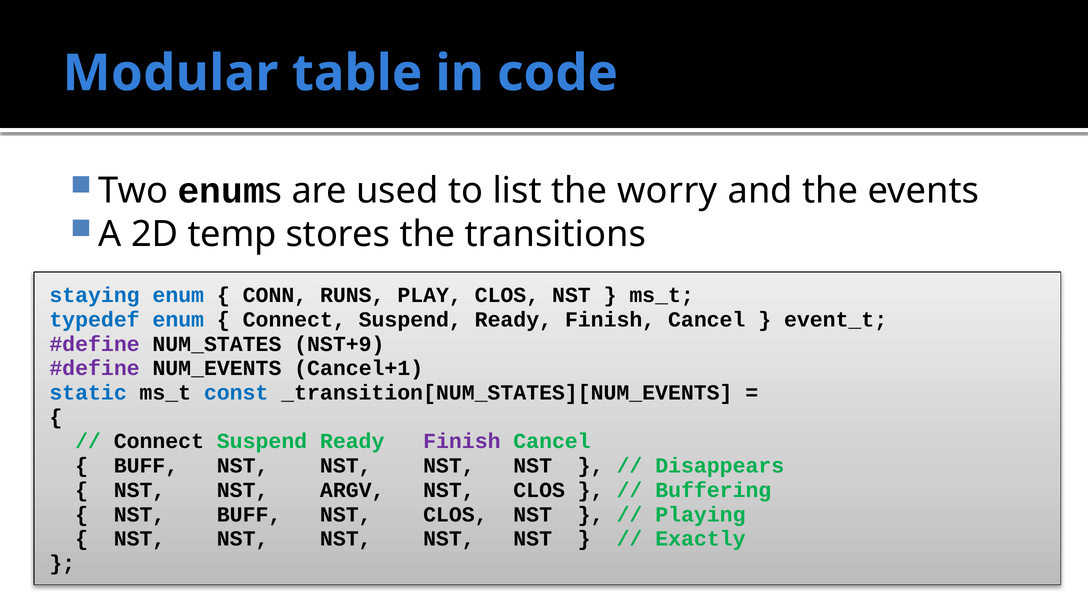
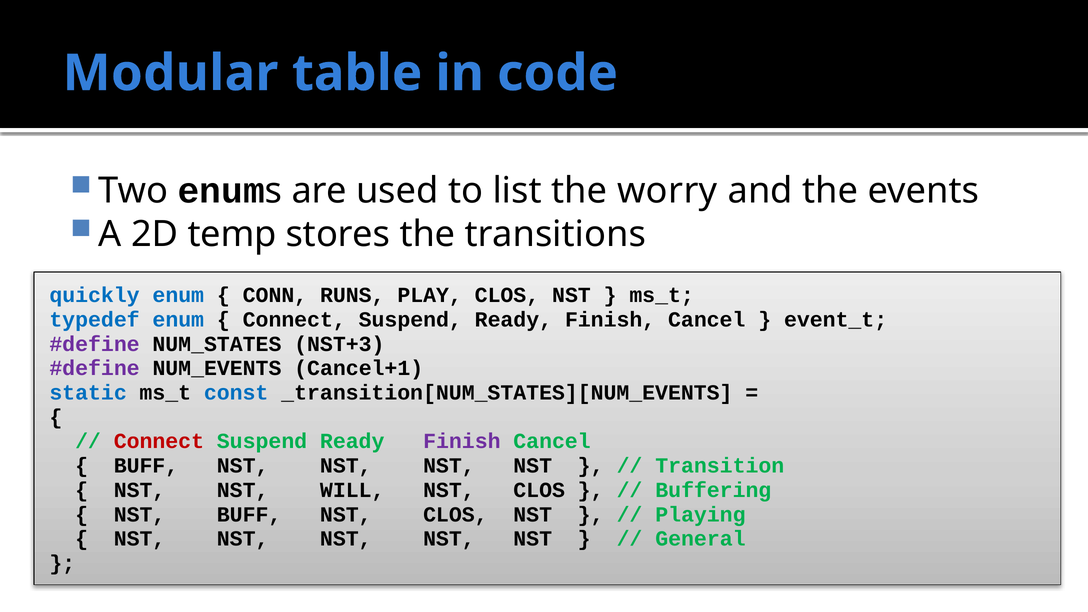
staying: staying -> quickly
NST+9: NST+9 -> NST+3
Connect at (159, 441) colour: black -> red
Disappears: Disappears -> Transition
ARGV: ARGV -> WILL
Exactly: Exactly -> General
